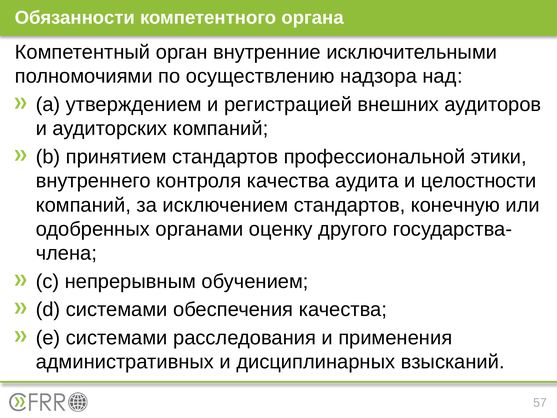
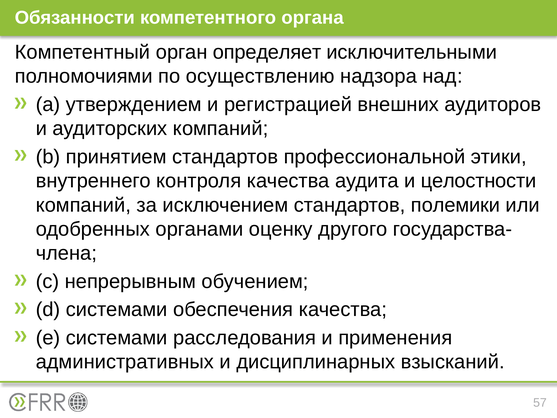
внутренние: внутренние -> определяет
конечную: конечную -> полемики
